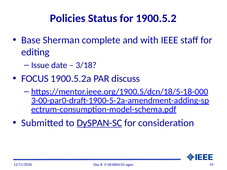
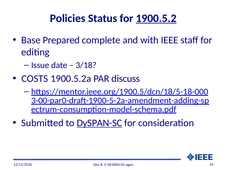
1900.5.2 underline: none -> present
Sherman: Sherman -> Prepared
FOCUS: FOCUS -> COSTS
